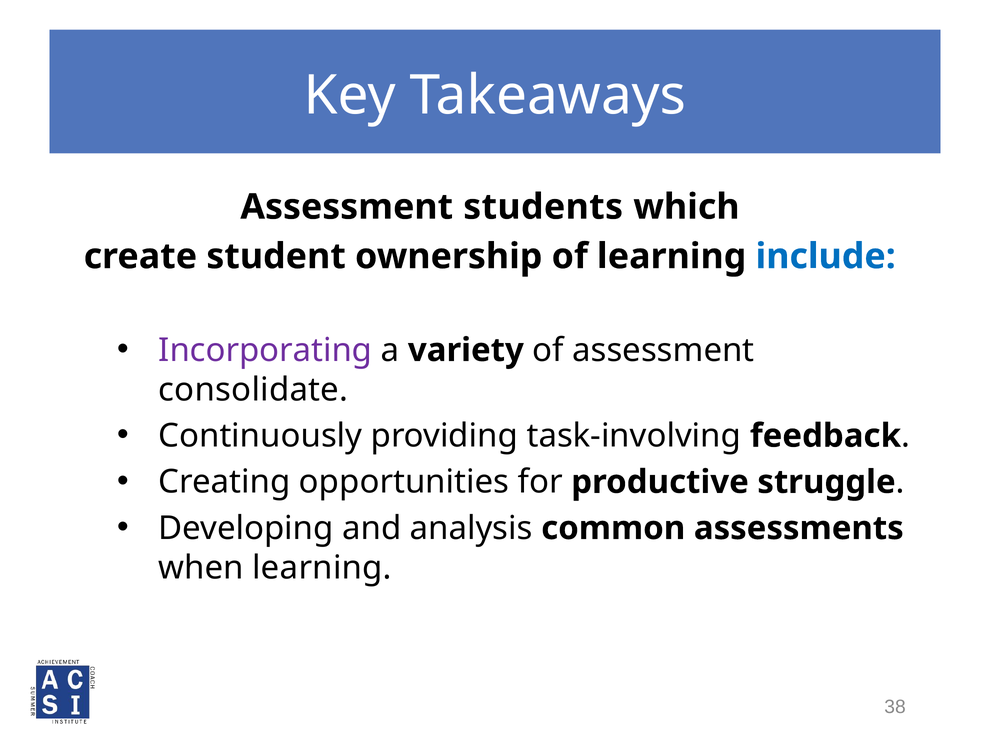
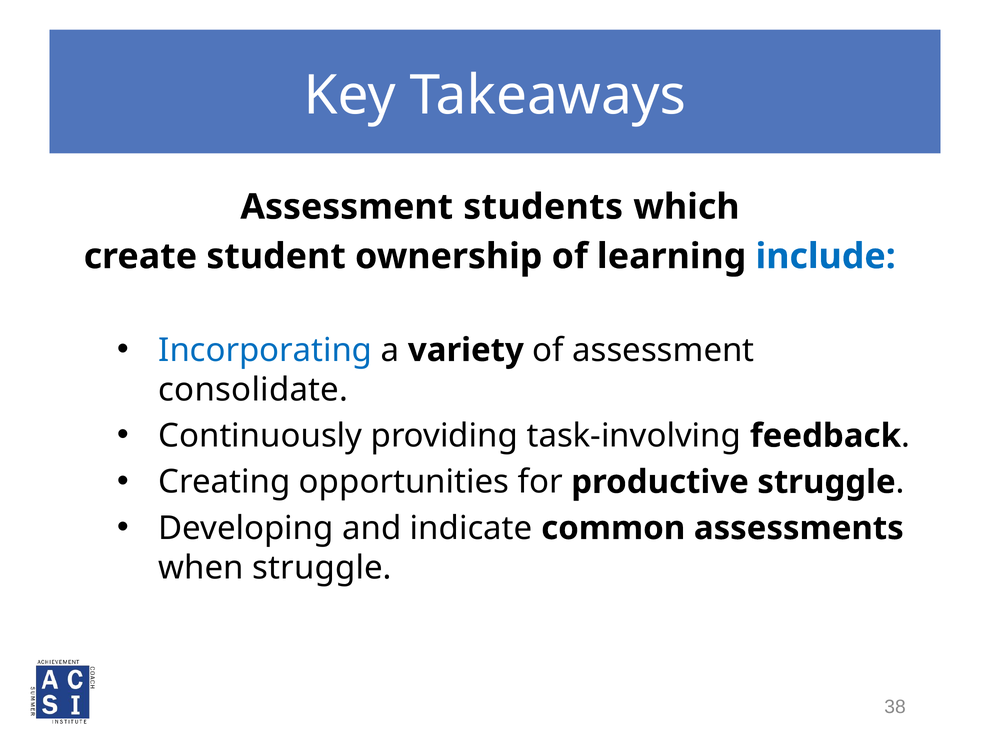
Incorporating colour: purple -> blue
analysis: analysis -> indicate
when learning: learning -> struggle
